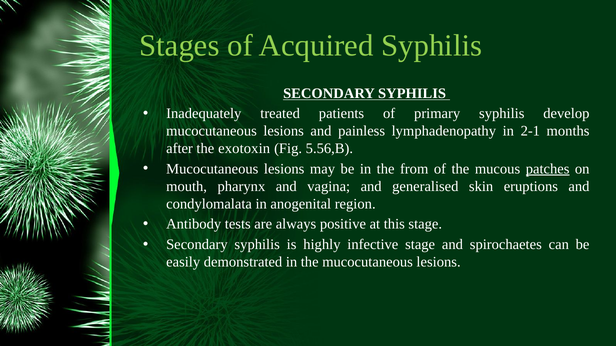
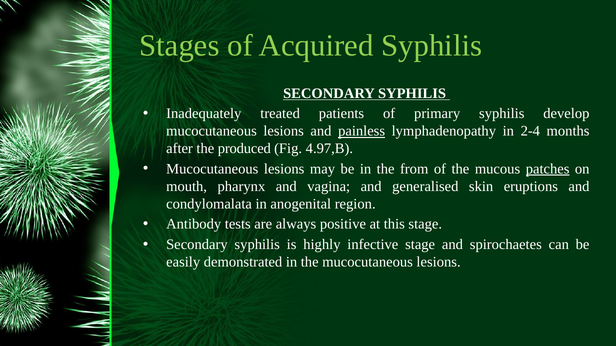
painless underline: none -> present
2-1: 2-1 -> 2-4
exotoxin: exotoxin -> produced
5.56,B: 5.56,B -> 4.97,B
